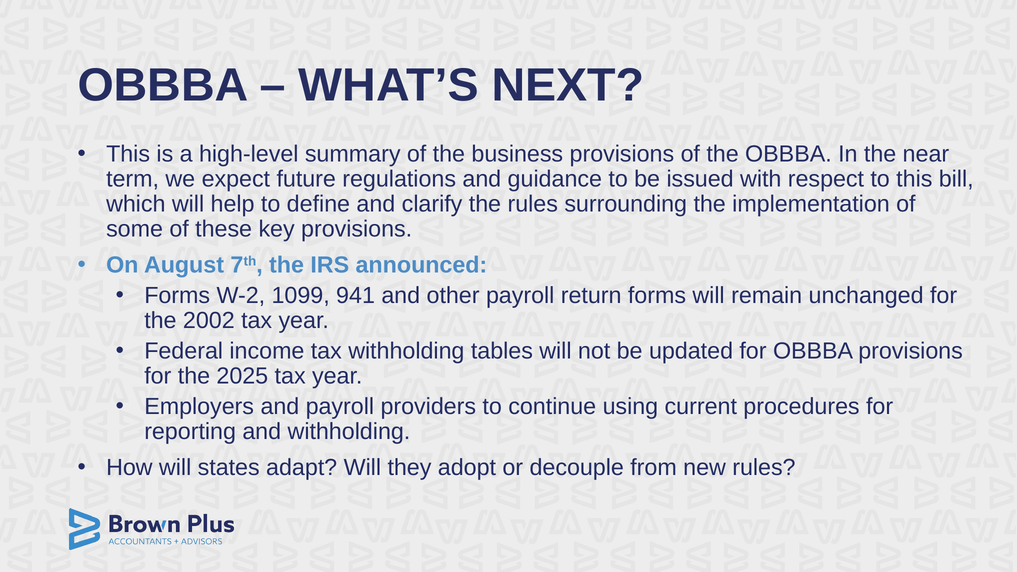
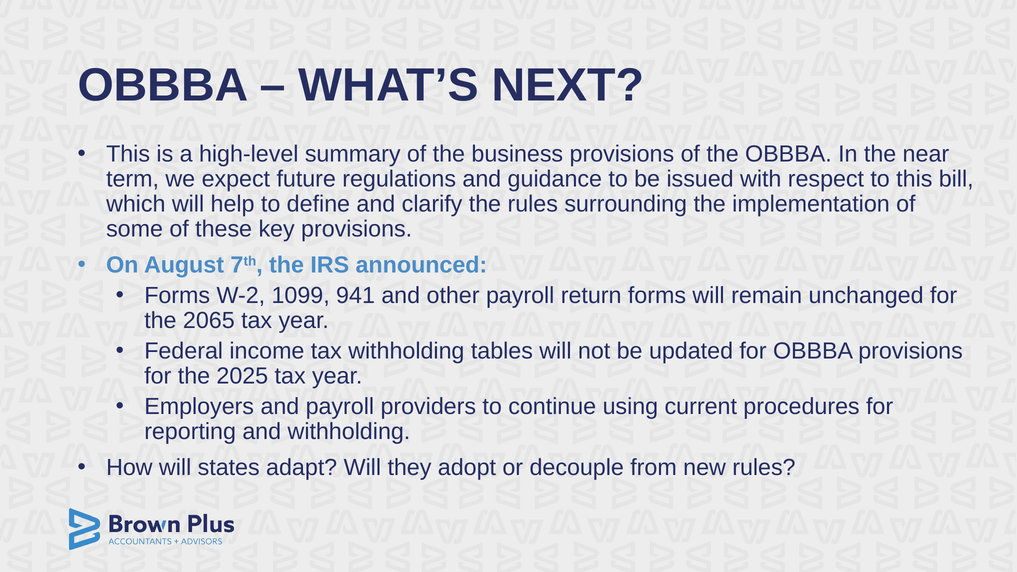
2002: 2002 -> 2065
